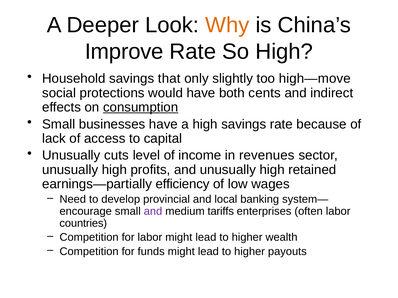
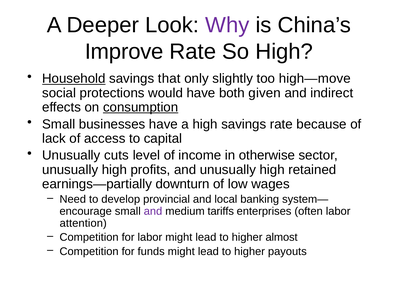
Why colour: orange -> purple
Household underline: none -> present
cents: cents -> given
revenues: revenues -> otherwise
efficiency: efficiency -> downturn
countries: countries -> attention
wealth: wealth -> almost
